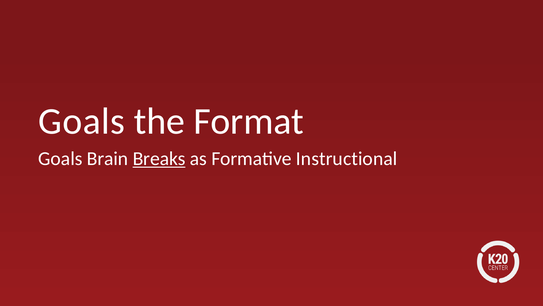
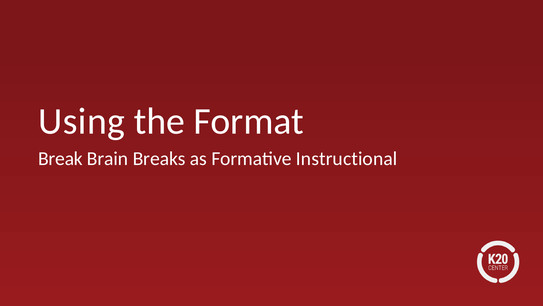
Goals at (82, 121): Goals -> Using
Goals at (60, 158): Goals -> Break
Breaks underline: present -> none
